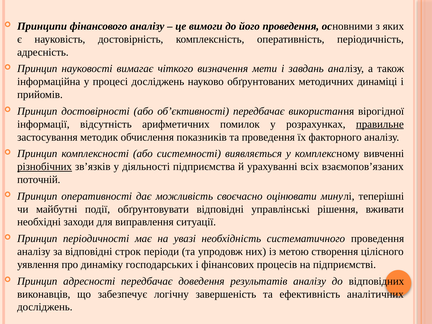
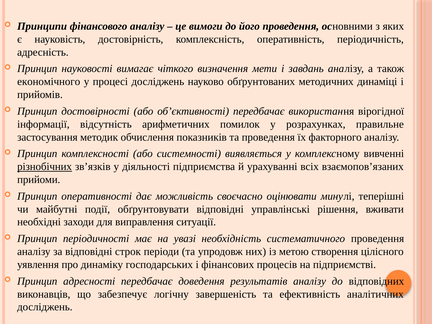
інформаційна: інформаційна -> економічного
правильне underline: present -> none
поточній: поточній -> прийоми
